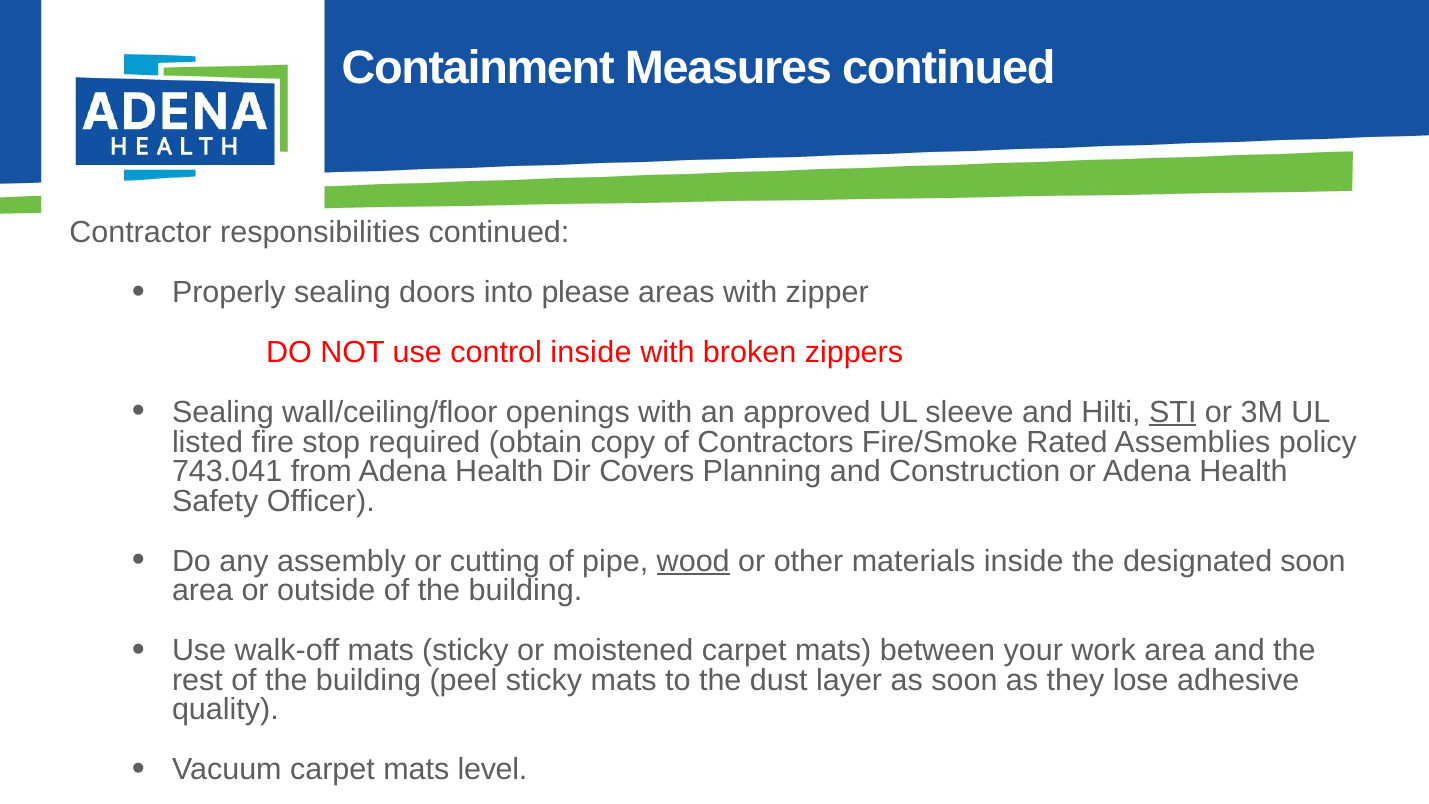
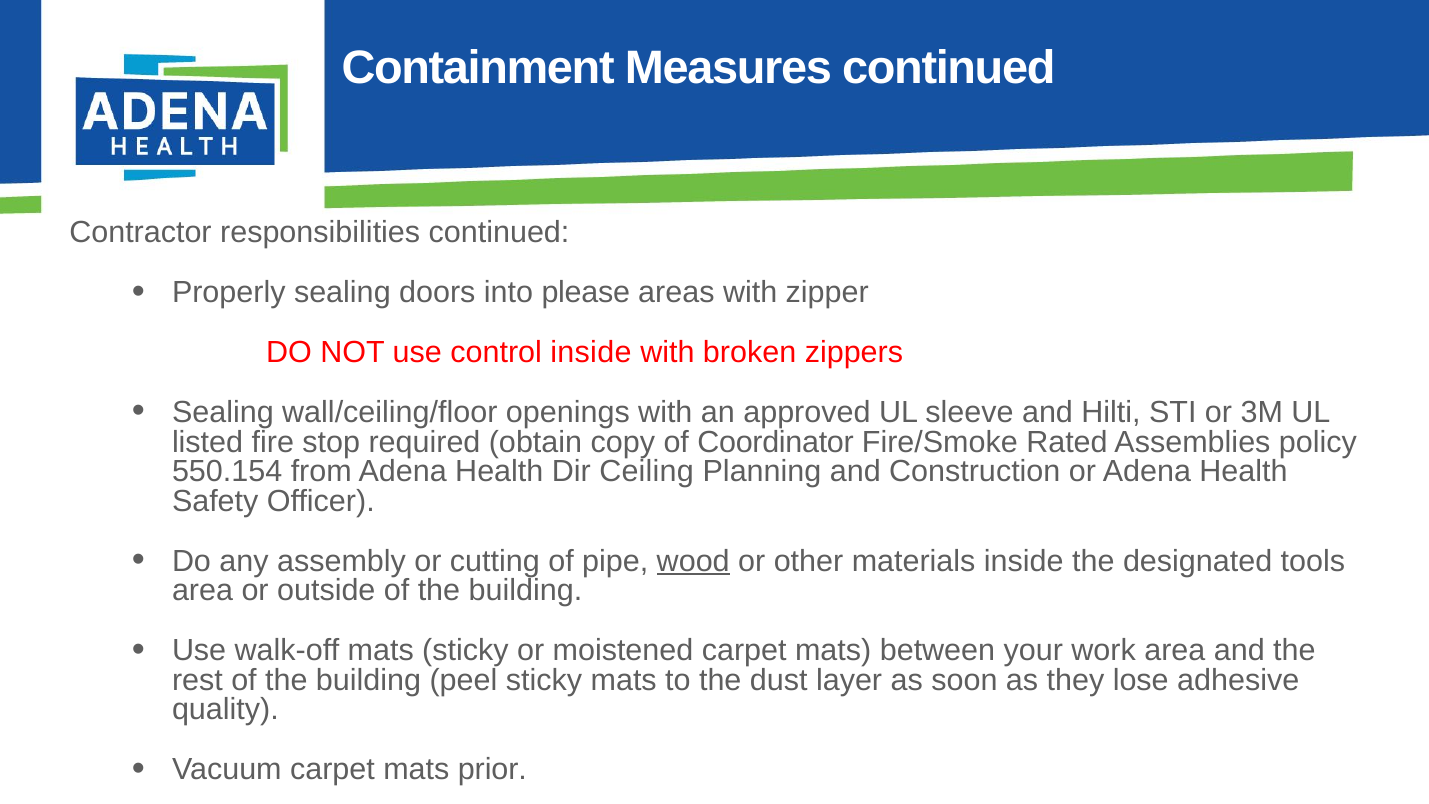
STI underline: present -> none
Contractors: Contractors -> Coordinator
743.041: 743.041 -> 550.154
Covers: Covers -> Ceiling
designated soon: soon -> tools
level: level -> prior
